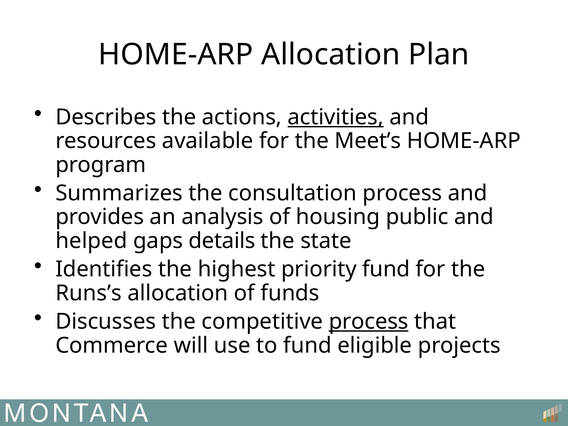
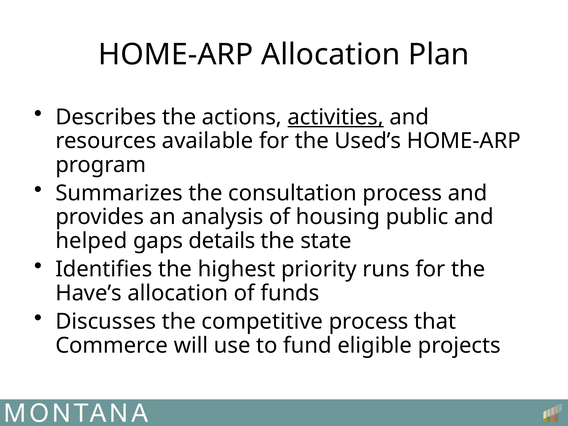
Meet’s: Meet’s -> Used’s
priority fund: fund -> runs
Runs’s: Runs’s -> Have’s
process at (369, 322) underline: present -> none
